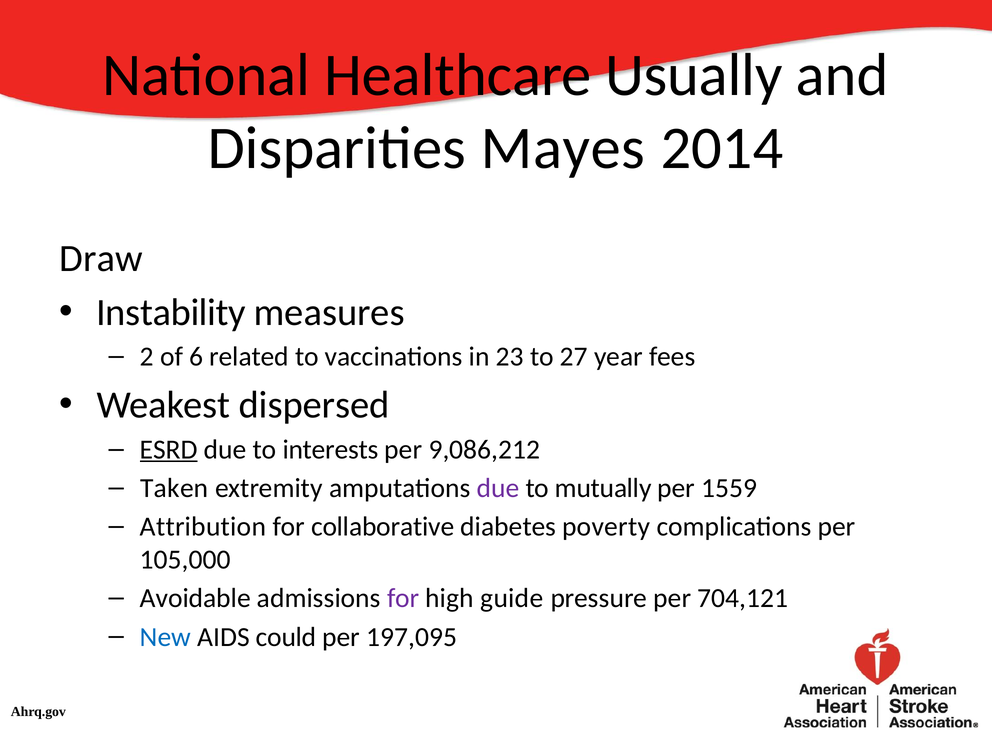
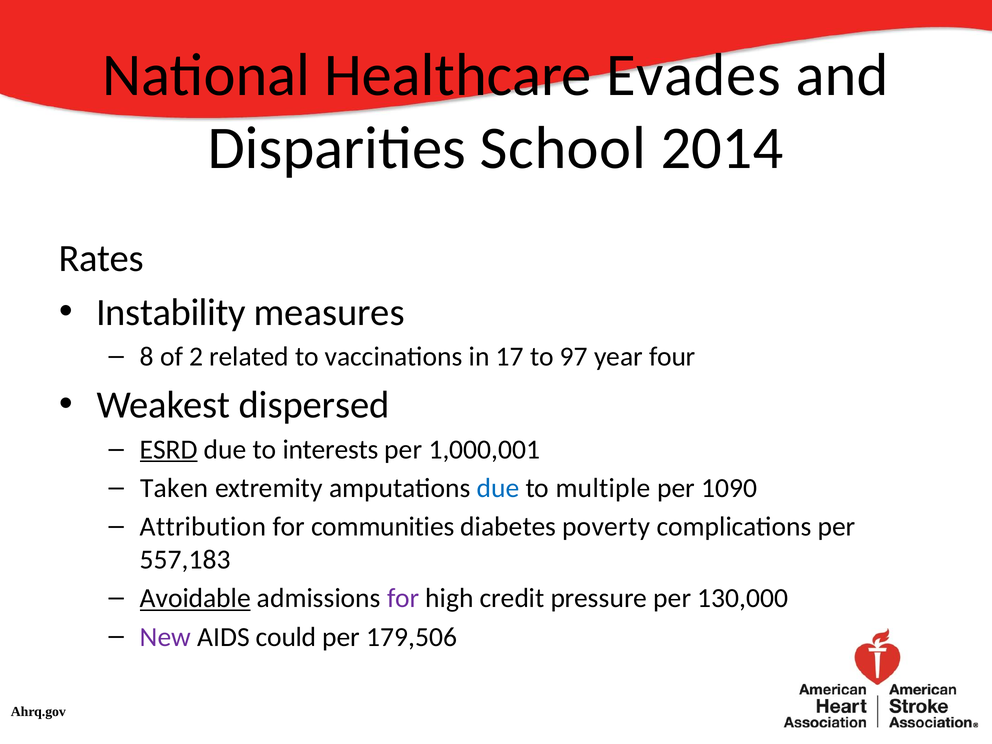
Usually: Usually -> Evades
Mayes: Mayes -> School
Draw: Draw -> Rates
2: 2 -> 8
6: 6 -> 2
23: 23 -> 17
27: 27 -> 97
fees: fees -> four
9,086,212: 9,086,212 -> 1,000,001
due at (498, 488) colour: purple -> blue
mutually: mutually -> multiple
1559: 1559 -> 1090
collaborative: collaborative -> communities
105,000: 105,000 -> 557,183
Avoidable underline: none -> present
guide: guide -> credit
704,121: 704,121 -> 130,000
New colour: blue -> purple
197,095: 197,095 -> 179,506
